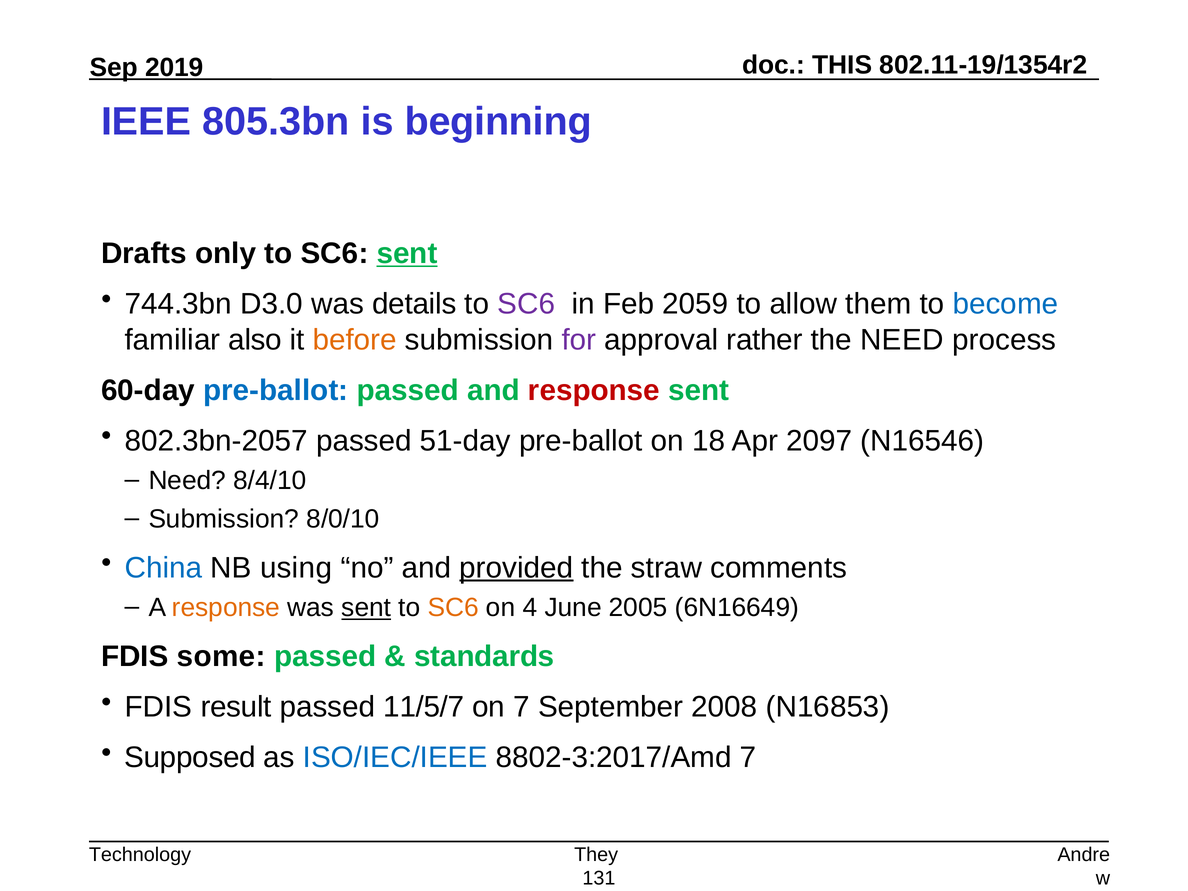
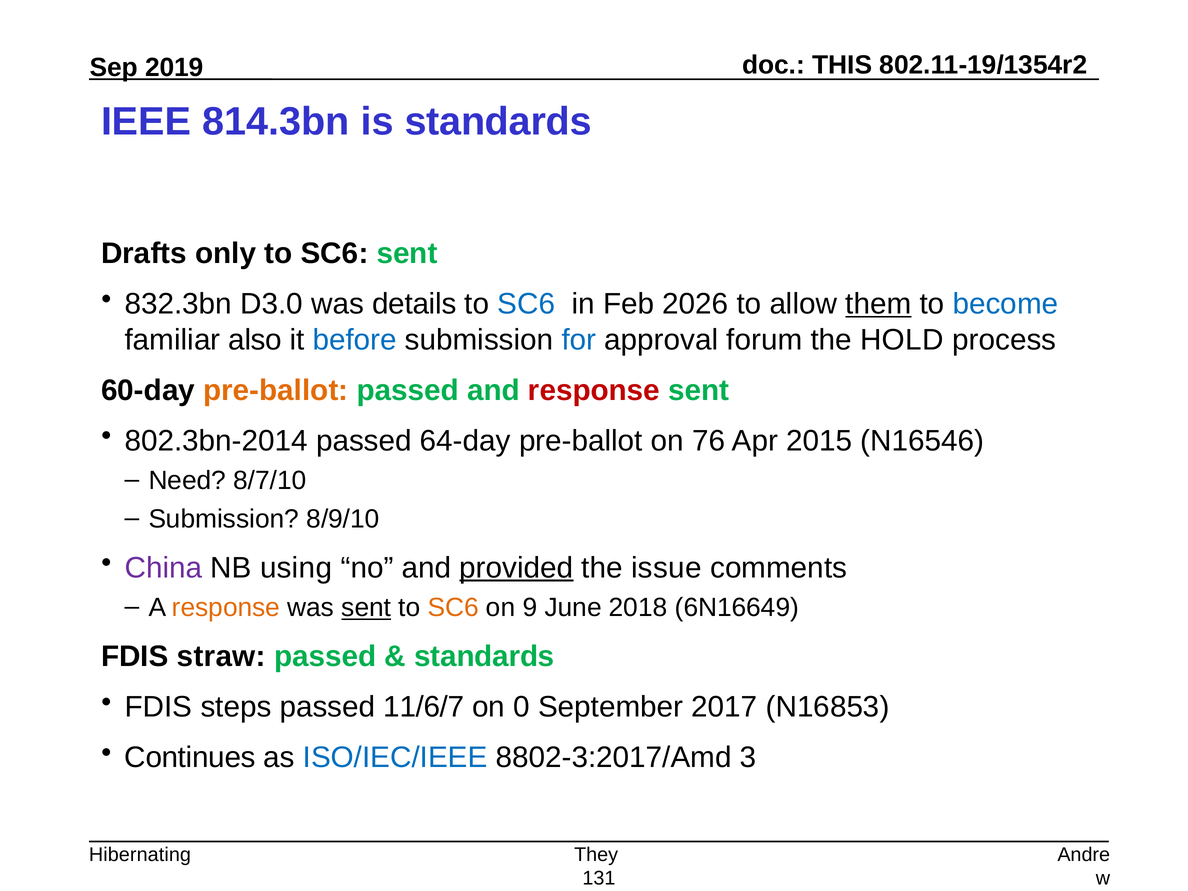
805.3bn: 805.3bn -> 814.3bn
is beginning: beginning -> standards
sent at (407, 254) underline: present -> none
744.3bn: 744.3bn -> 832.3bn
SC6 at (526, 304) colour: purple -> blue
2059: 2059 -> 2026
them underline: none -> present
before colour: orange -> blue
for colour: purple -> blue
rather: rather -> forum
the NEED: NEED -> HOLD
pre-ballot at (276, 390) colour: blue -> orange
802.3bn-2057: 802.3bn-2057 -> 802.3bn-2014
51-day: 51-day -> 64-day
18: 18 -> 76
2097: 2097 -> 2015
8/4/10: 8/4/10 -> 8/7/10
8/0/10: 8/0/10 -> 8/9/10
China colour: blue -> purple
straw: straw -> issue
4: 4 -> 9
2005: 2005 -> 2018
some: some -> straw
result: result -> steps
11/5/7: 11/5/7 -> 11/6/7
on 7: 7 -> 0
2008: 2008 -> 2017
Supposed: Supposed -> Continues
8802-3:2017/Amd 7: 7 -> 3
Technology: Technology -> Hibernating
